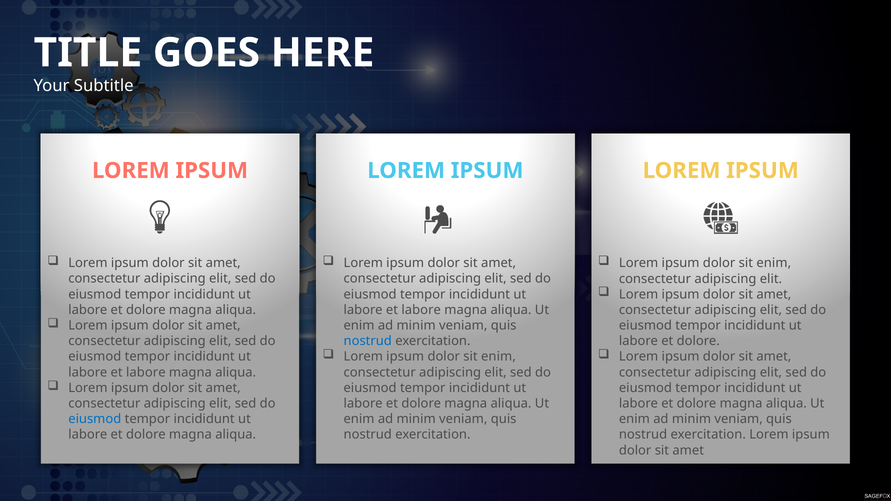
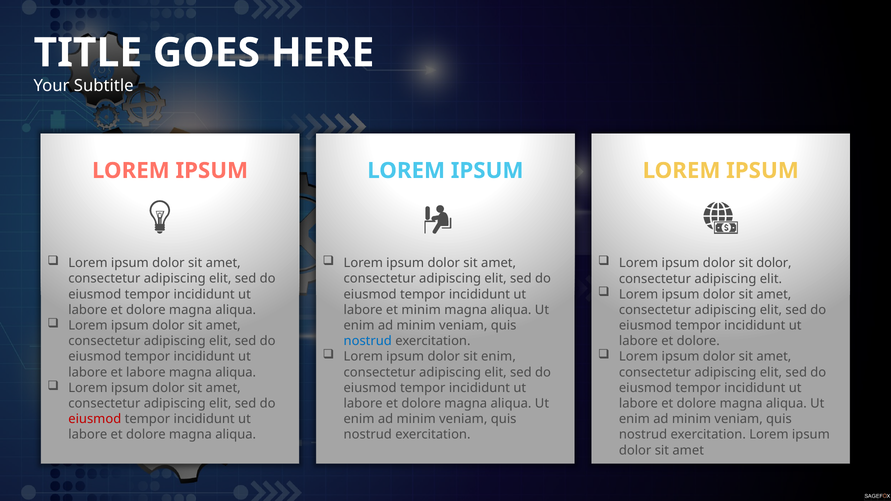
enim at (774, 263): enim -> dolor
labore at (421, 310): labore -> minim
eiusmod at (95, 419) colour: blue -> red
